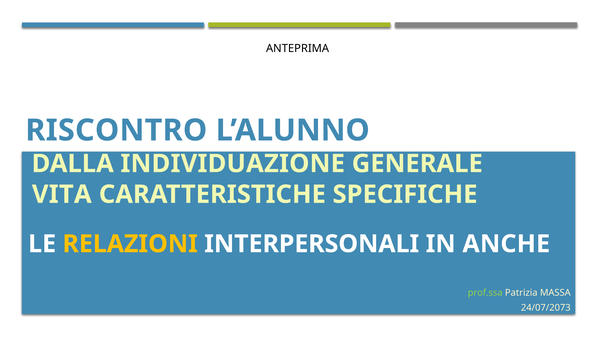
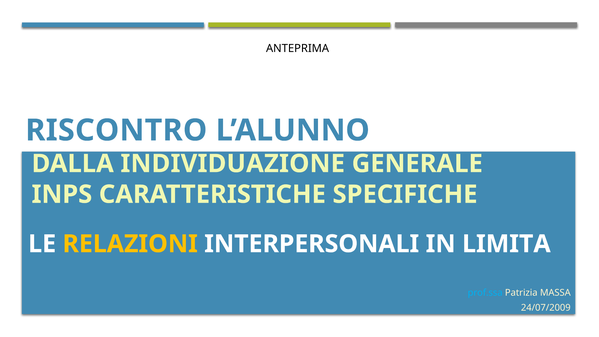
VITA: VITA -> INPS
ANCHE: ANCHE -> LIMITA
prof.ssa colour: light green -> light blue
24/07/2073: 24/07/2073 -> 24/07/2009
